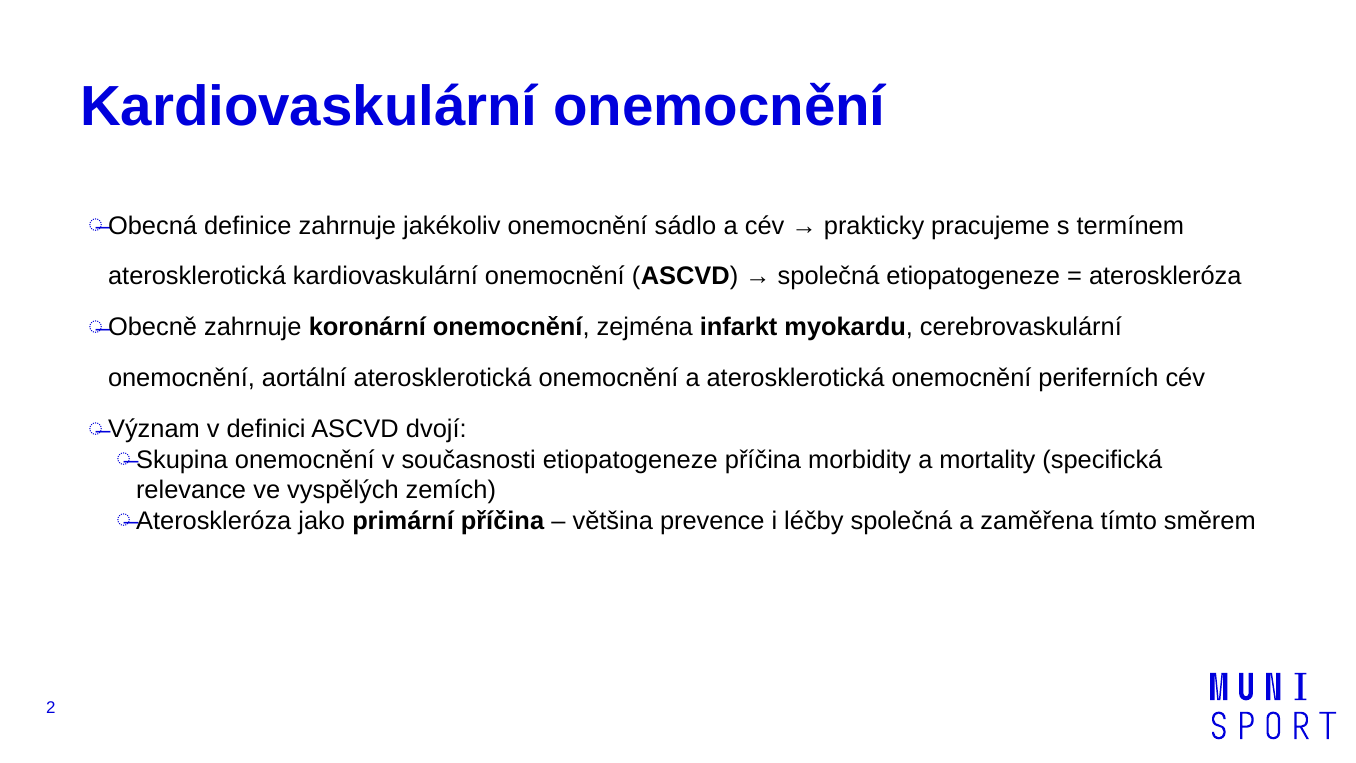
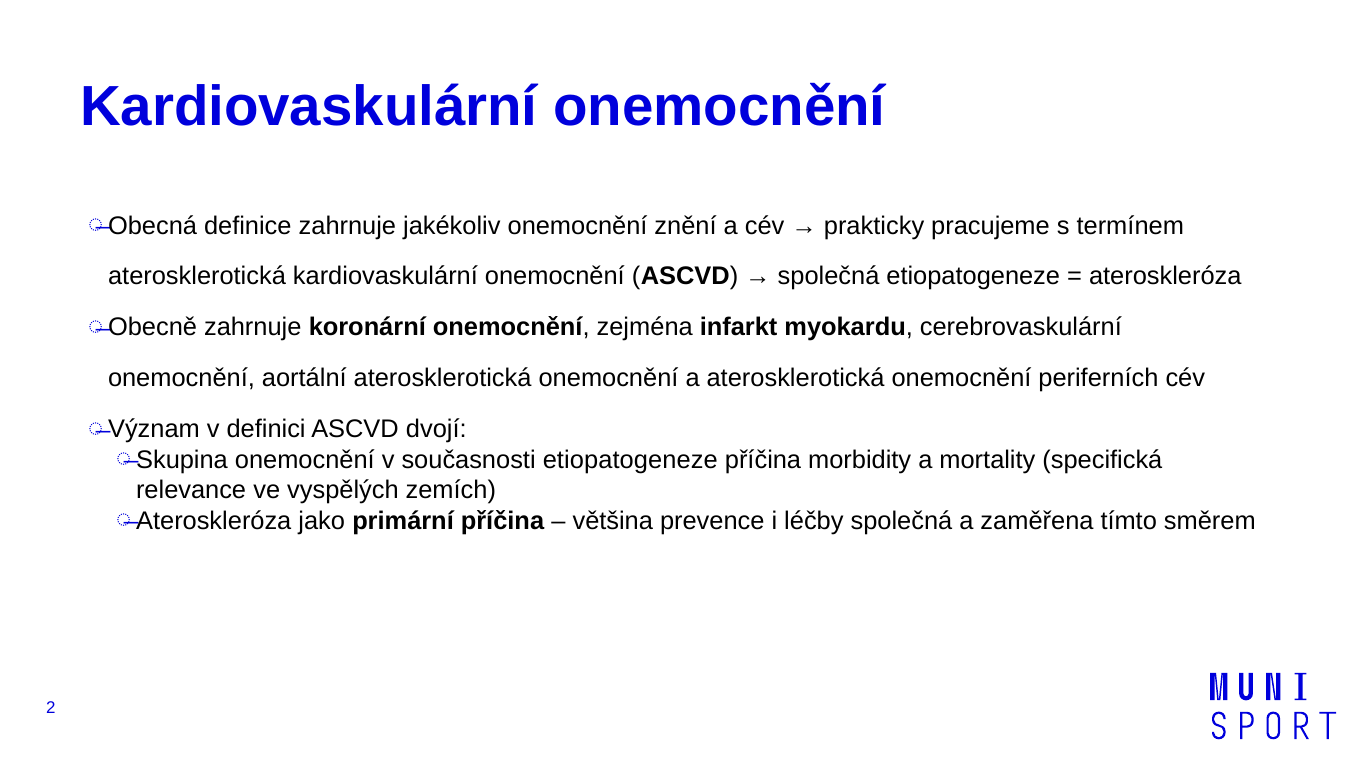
sádlo: sádlo -> znění
